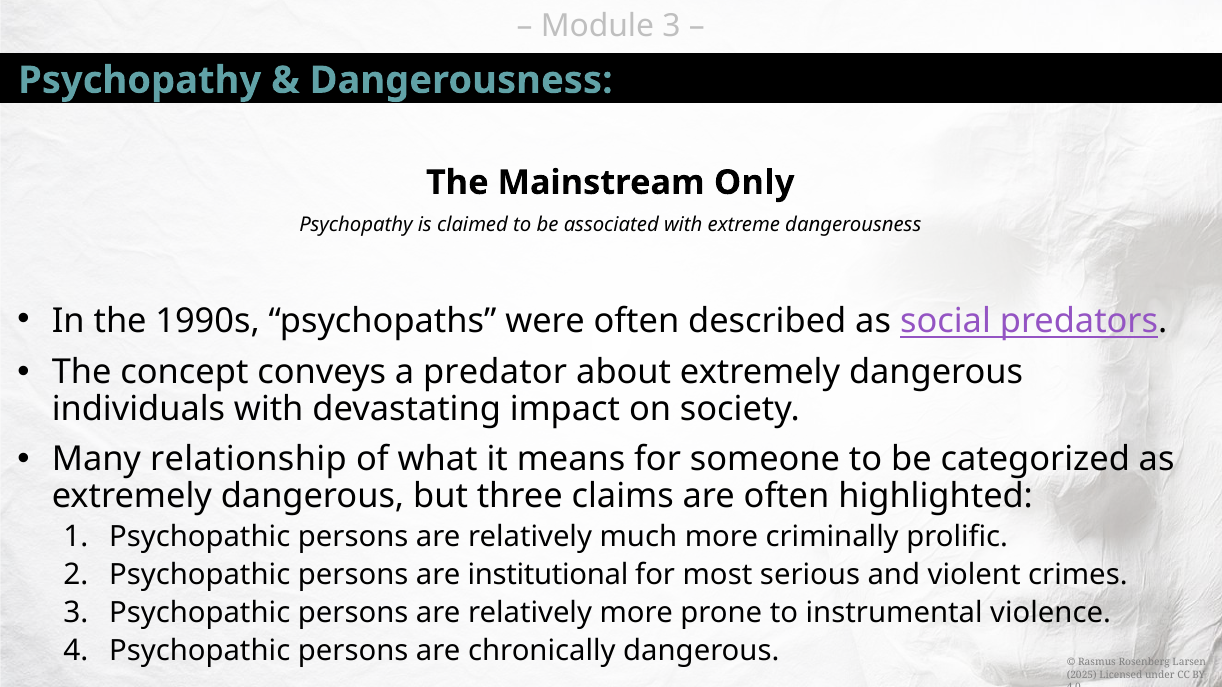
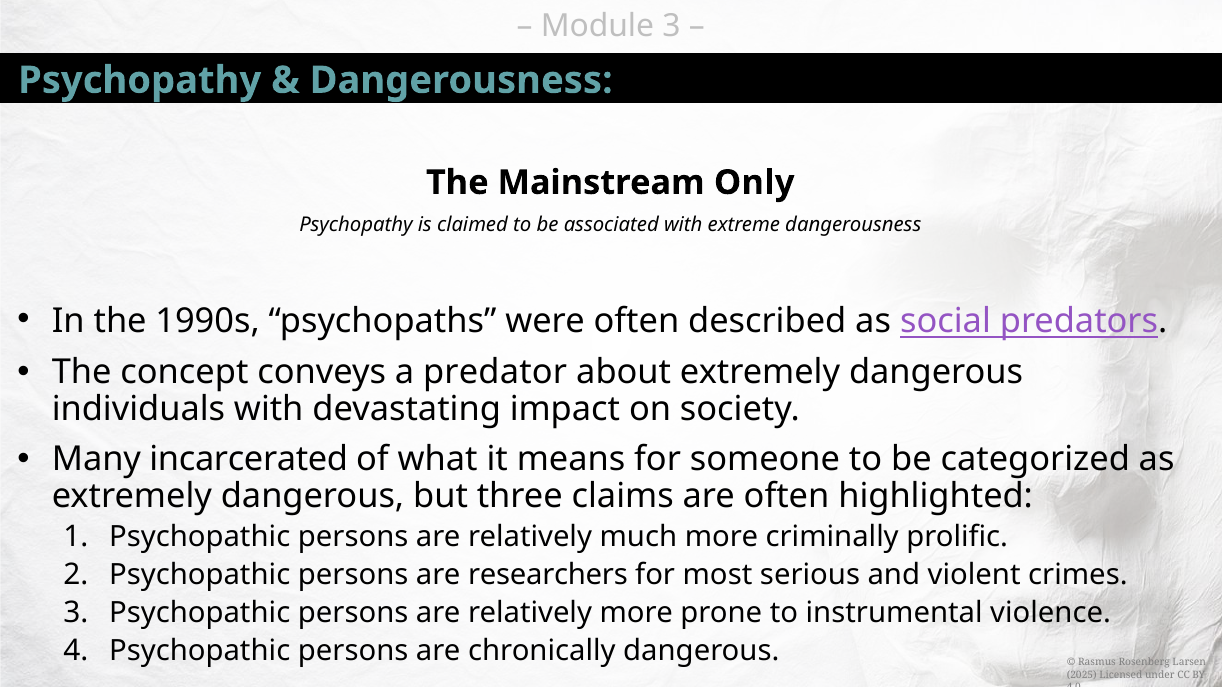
relationship: relationship -> incarcerated
institutional: institutional -> researchers
